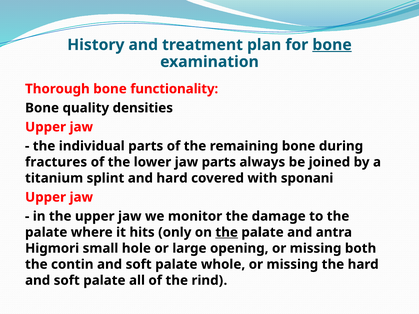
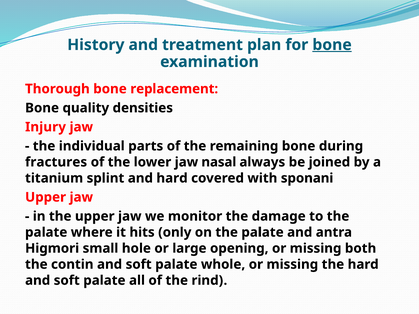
functionality: functionality -> replacement
Upper at (46, 127): Upper -> Injury
jaw parts: parts -> nasal
the at (227, 232) underline: present -> none
